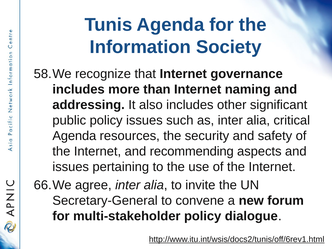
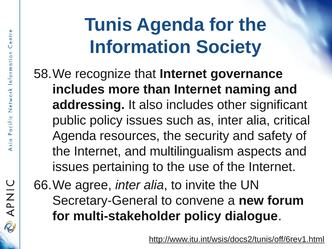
recommending: recommending -> multilingualism
